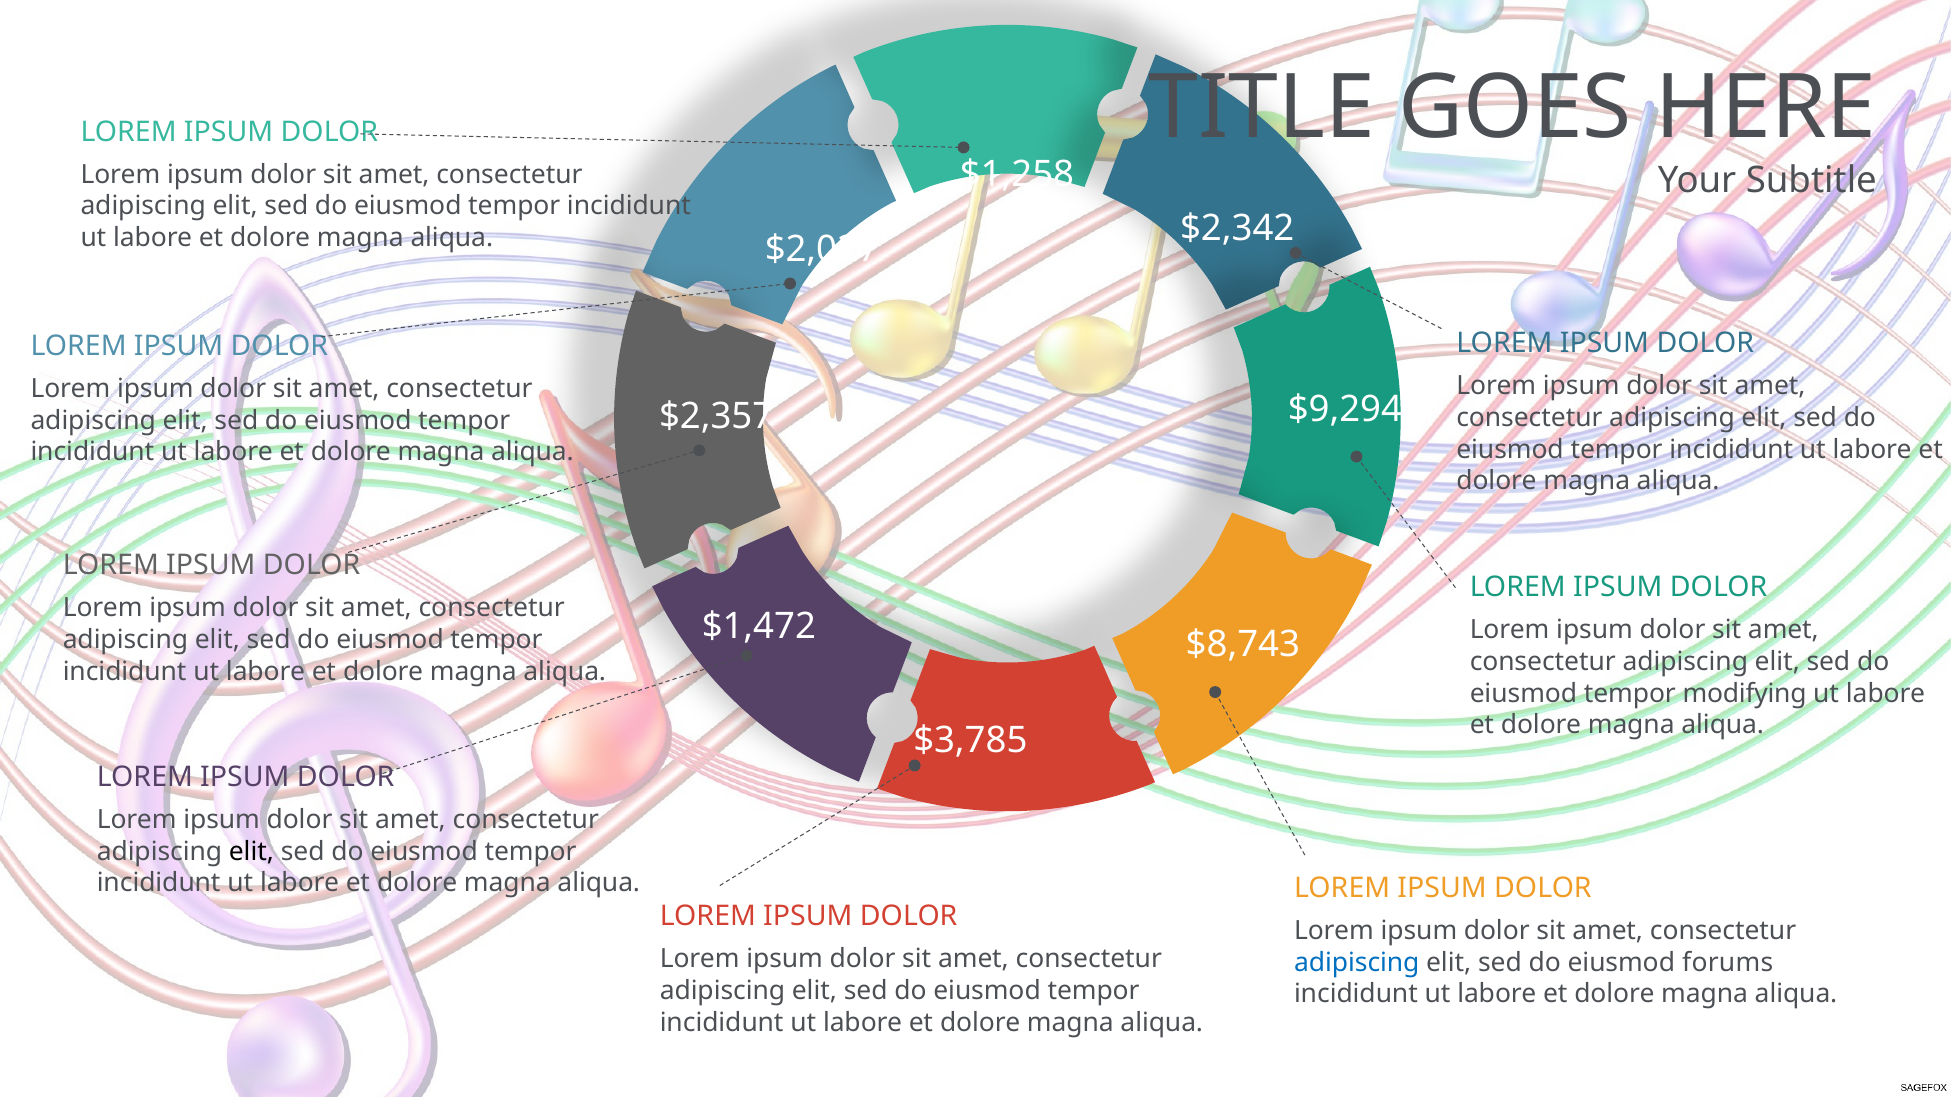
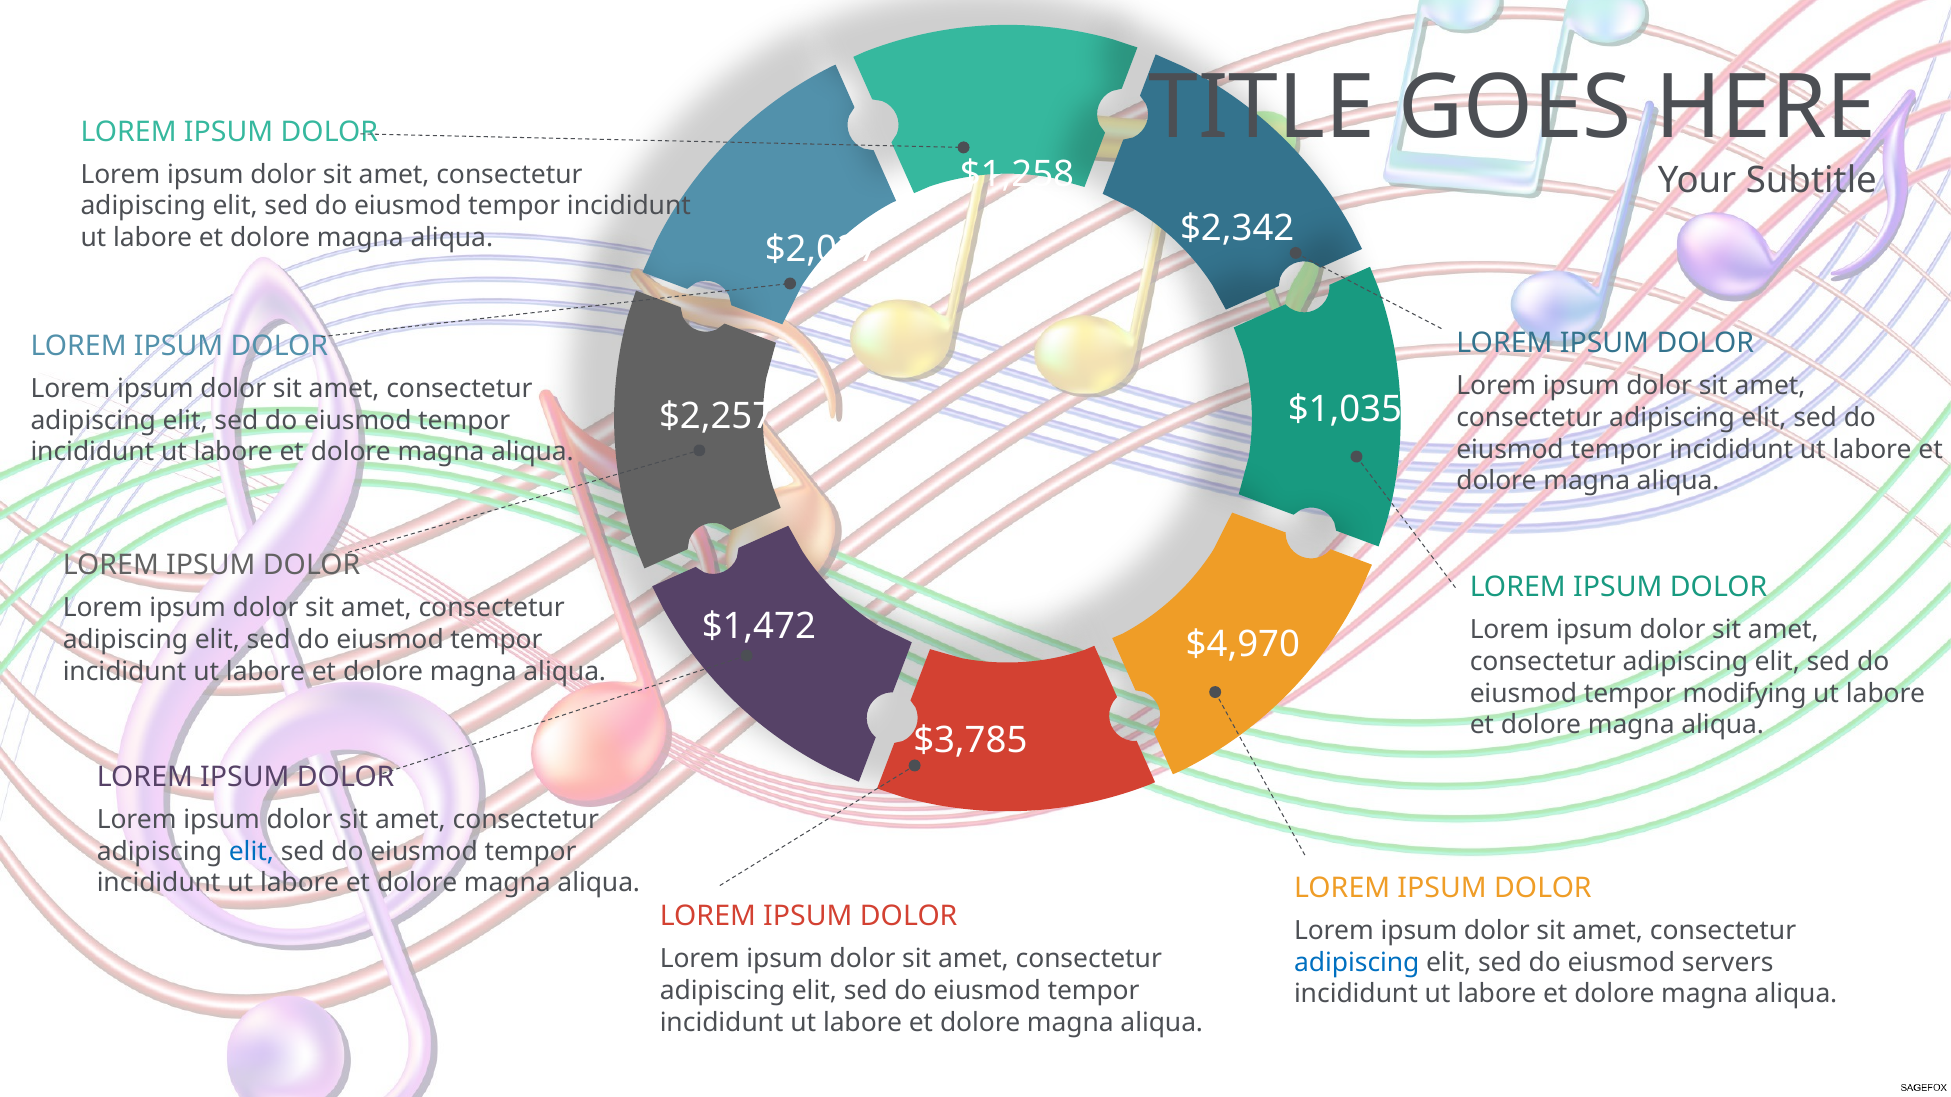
$9,294: $9,294 -> $1,035
$2,357: $2,357 -> $2,257
$8,743: $8,743 -> $4,970
elit at (251, 852) colour: black -> blue
forums: forums -> servers
